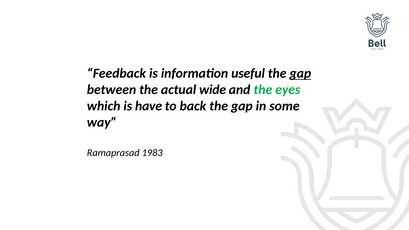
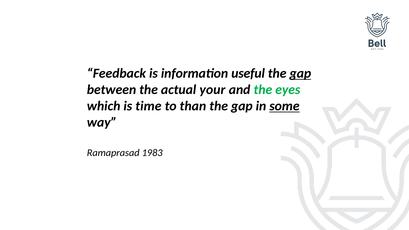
wide: wide -> your
have: have -> time
back: back -> than
some underline: none -> present
